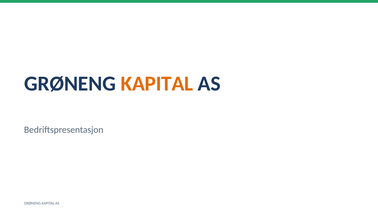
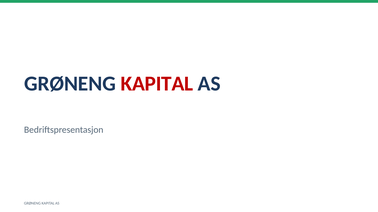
KAPITAL at (157, 84) colour: orange -> red
